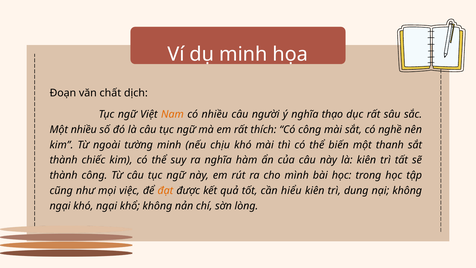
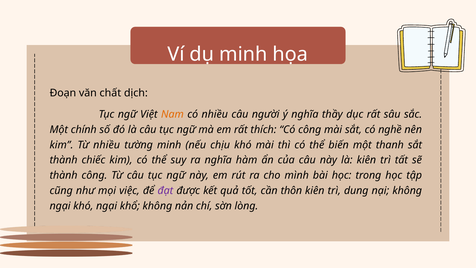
thạo: thạo -> thầy
Một nhiều: nhiều -> chính
Từ ngoài: ngoài -> nhiều
đạt colour: orange -> purple
hiểu: hiểu -> thôn
